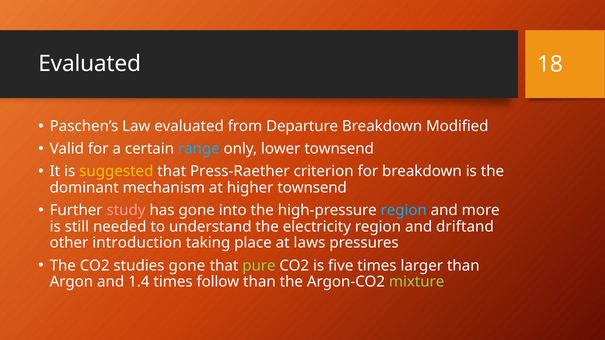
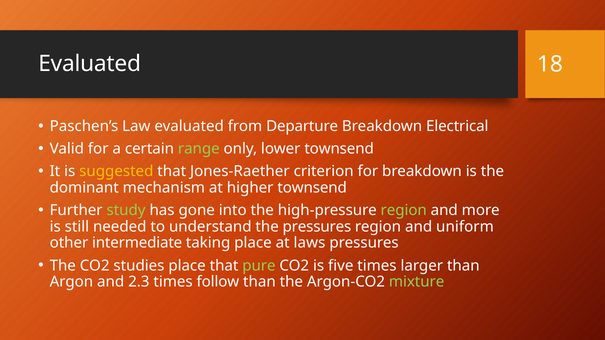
Modified: Modified -> Electrical
range colour: light blue -> light green
Press-Raether: Press-Raether -> Jones-Raether
study colour: pink -> light green
region at (404, 211) colour: light blue -> light green
the electricity: electricity -> pressures
driftand: driftand -> uniform
introduction: introduction -> intermediate
studies gone: gone -> place
1.4: 1.4 -> 2.3
